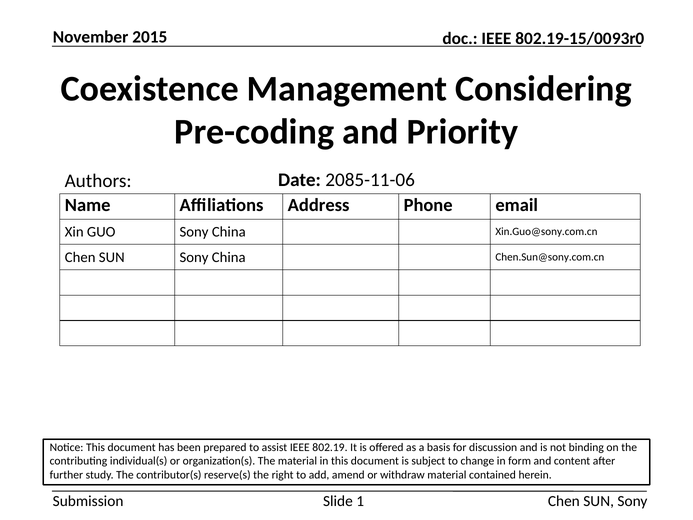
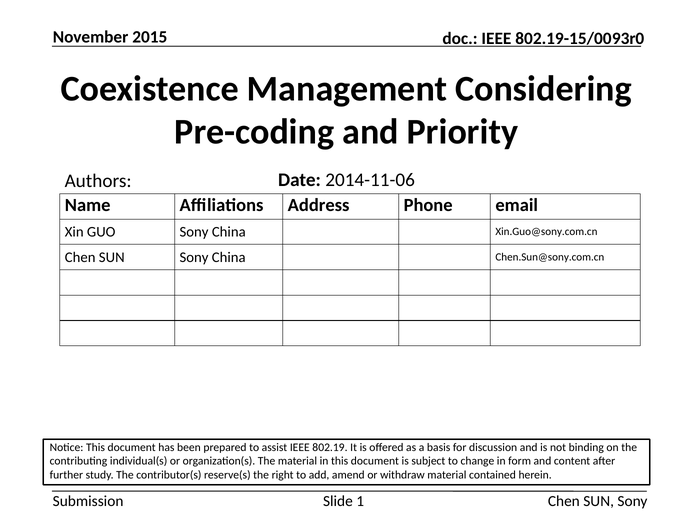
2085-11-06: 2085-11-06 -> 2014-11-06
